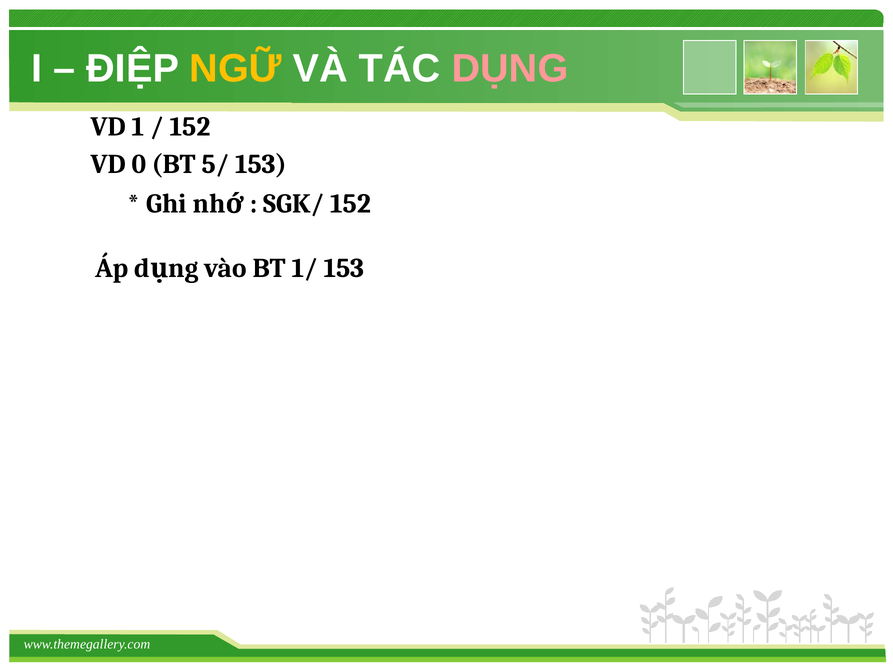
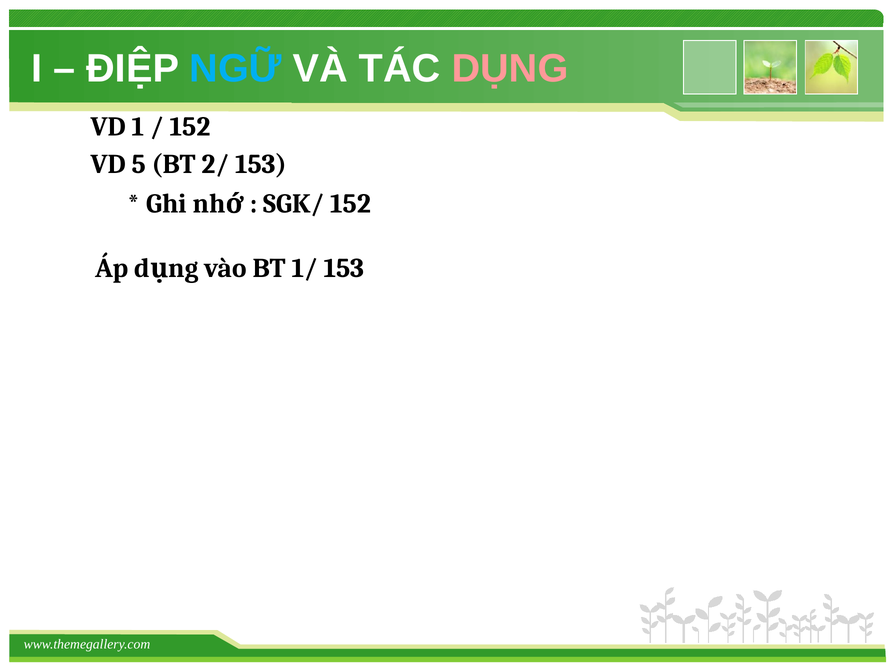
NGỮ colour: yellow -> light blue
0: 0 -> 5
5/: 5/ -> 2/
